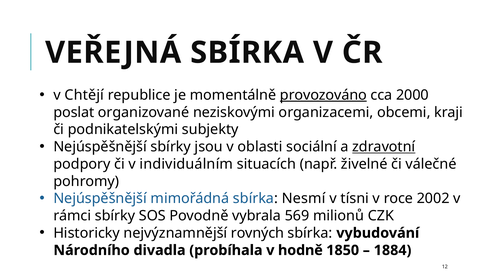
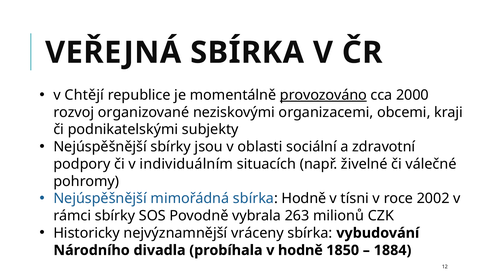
poslat: poslat -> rozvoj
zdravotní underline: present -> none
sbírka Nesmí: Nesmí -> Hodně
569: 569 -> 263
rovných: rovných -> vráceny
